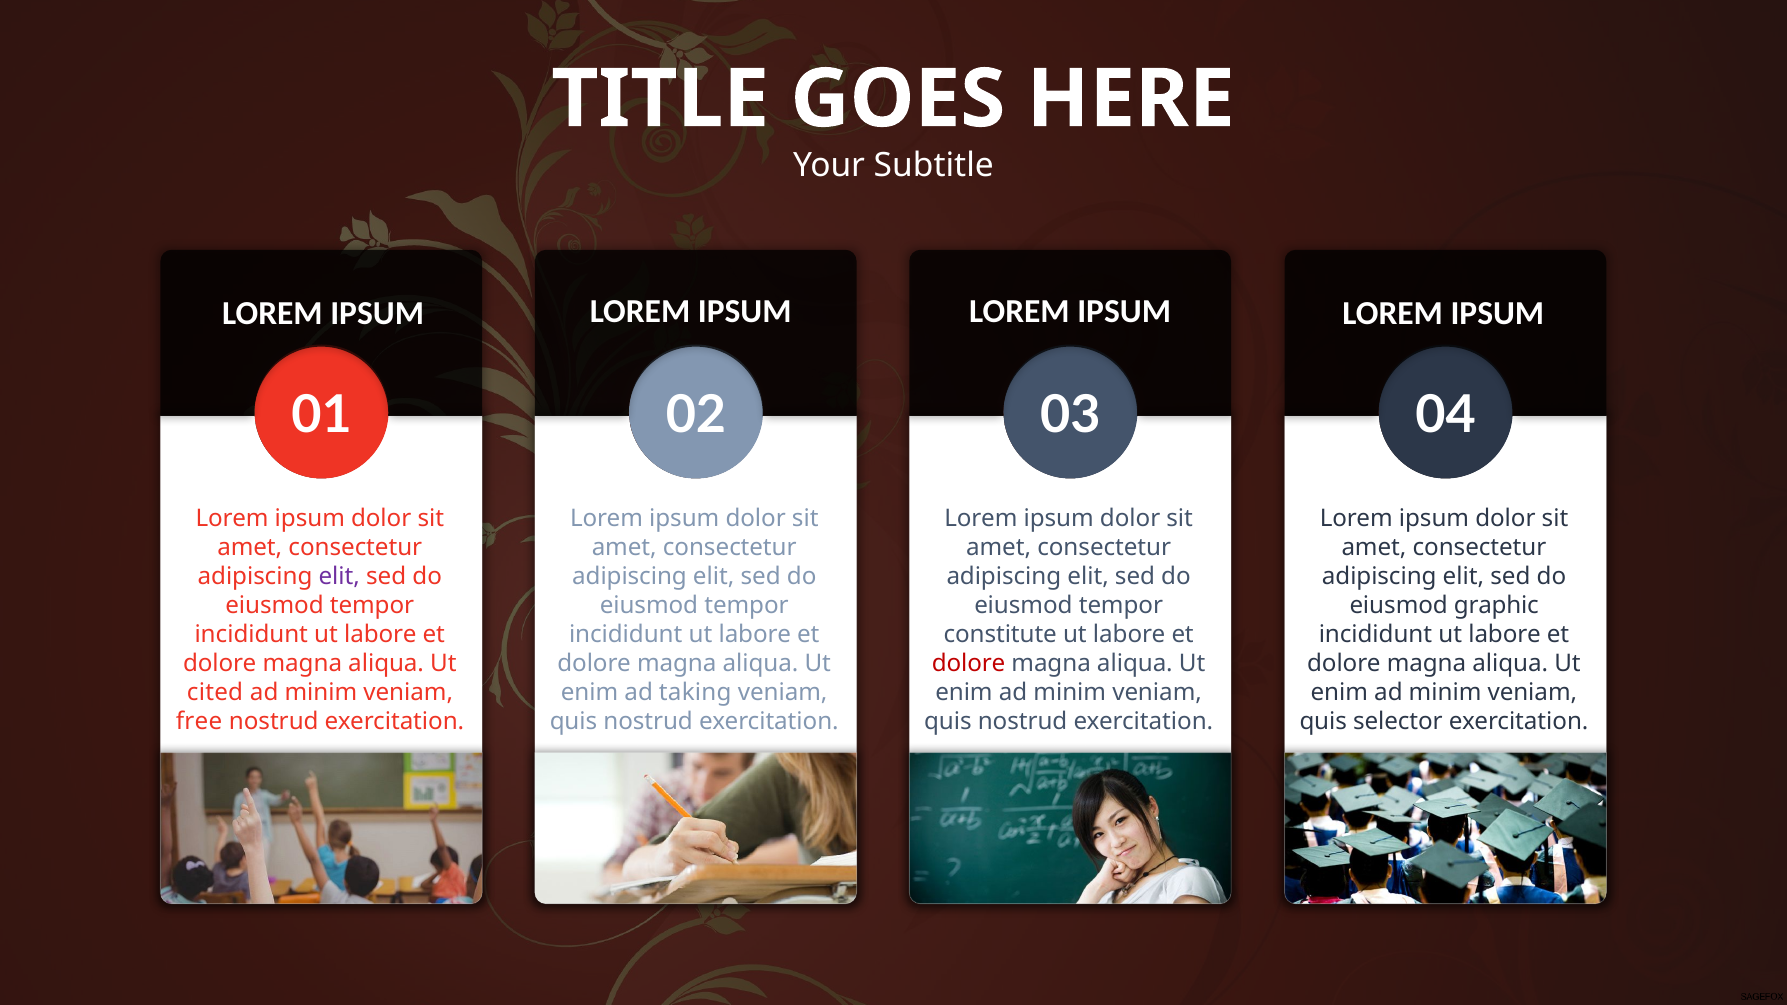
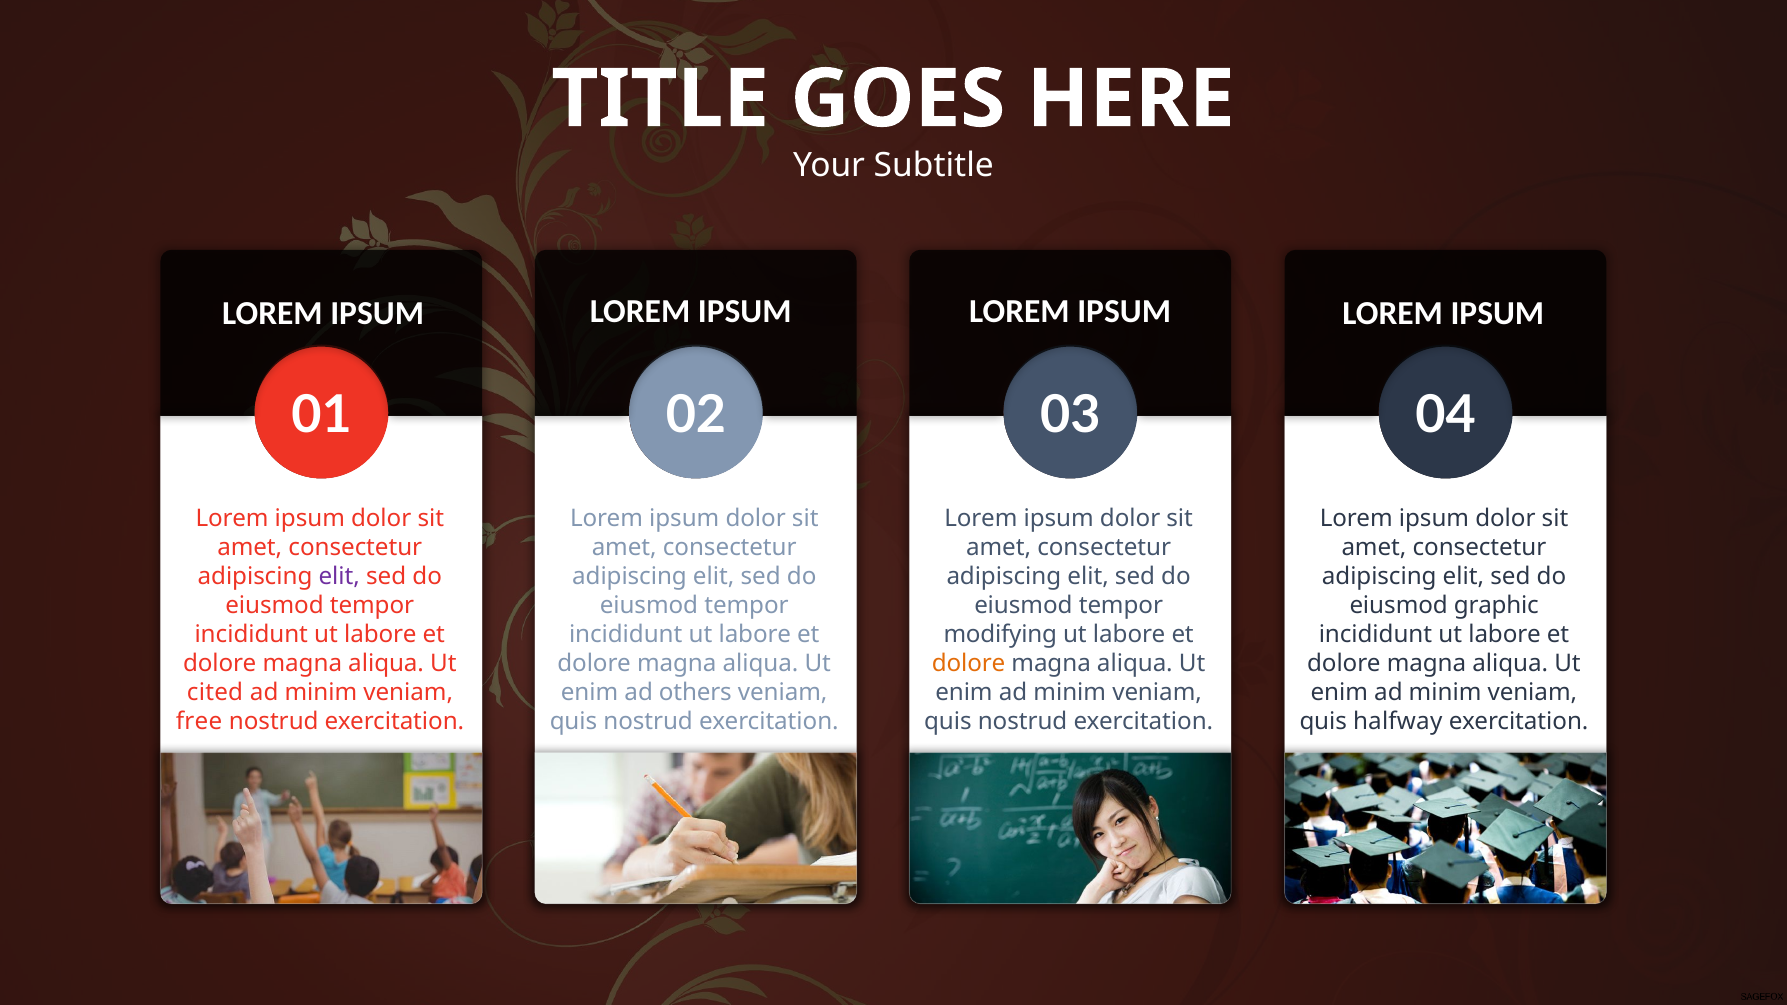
constitute: constitute -> modifying
dolore at (969, 664) colour: red -> orange
taking: taking -> others
selector: selector -> halfway
